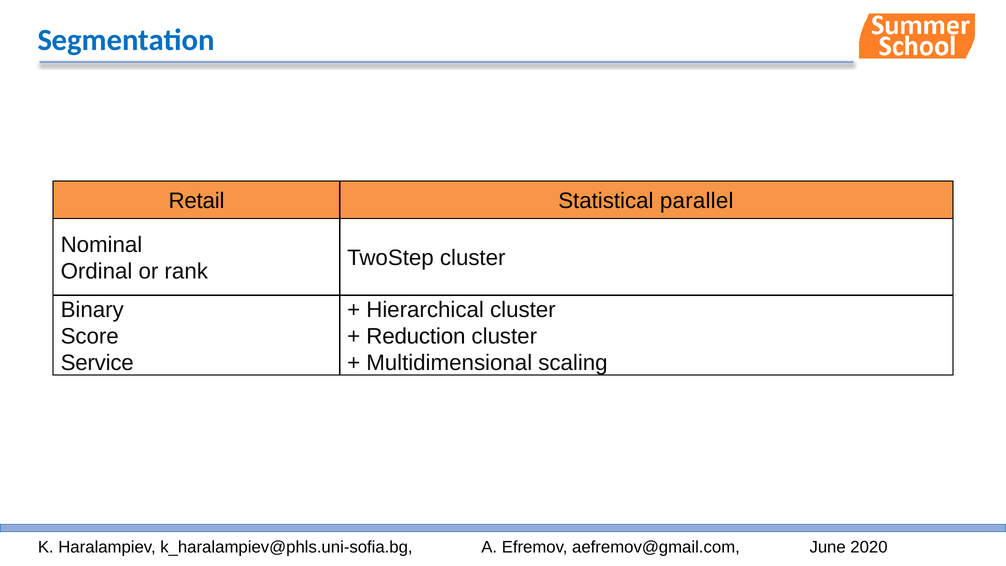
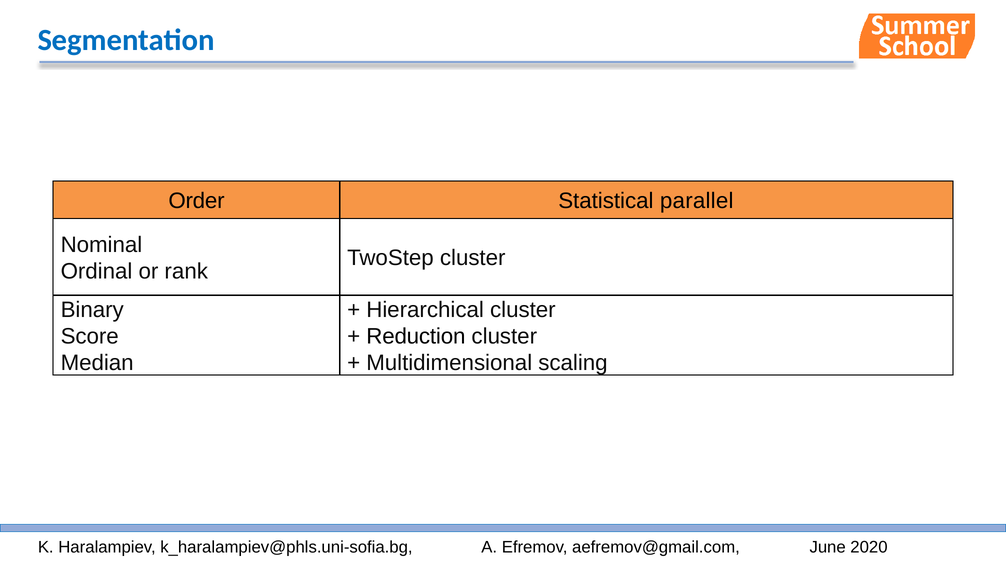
Retail: Retail -> Order
Service: Service -> Median
